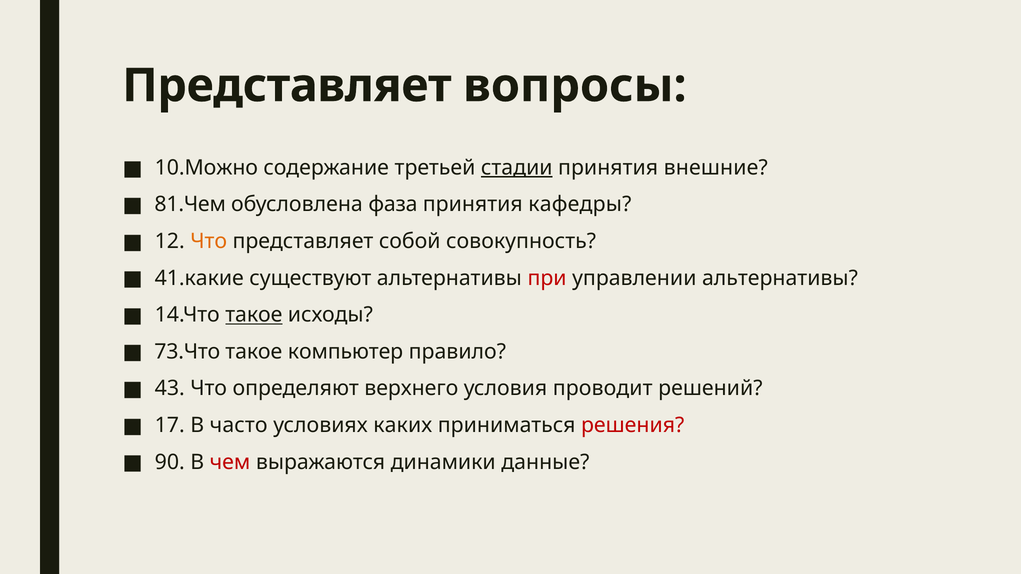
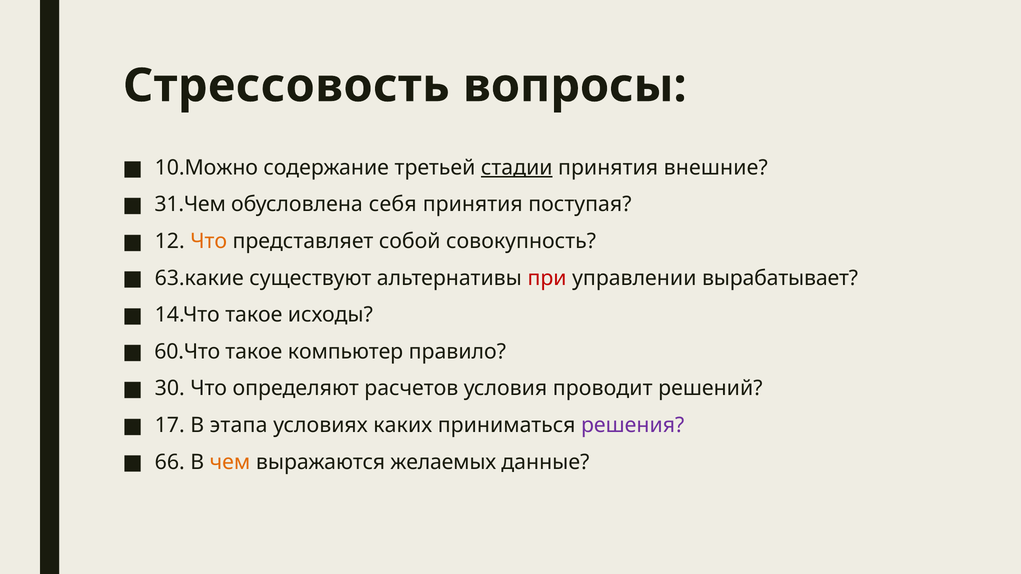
Представляет at (287, 86): Представляет -> Стрессовость
81.Чем: 81.Чем -> 31.Чем
фаза: фаза -> себя
кафедры: кафедры -> поступая
41.какие: 41.какие -> 63.какие
управлении альтернативы: альтернативы -> вырабатывает
такое at (254, 315) underline: present -> none
73.Что: 73.Что -> 60.Что
43: 43 -> 30
верхнего: верхнего -> расчетов
часто: часто -> этапа
решения colour: red -> purple
90: 90 -> 66
чем colour: red -> orange
динамики: динамики -> желаемых
